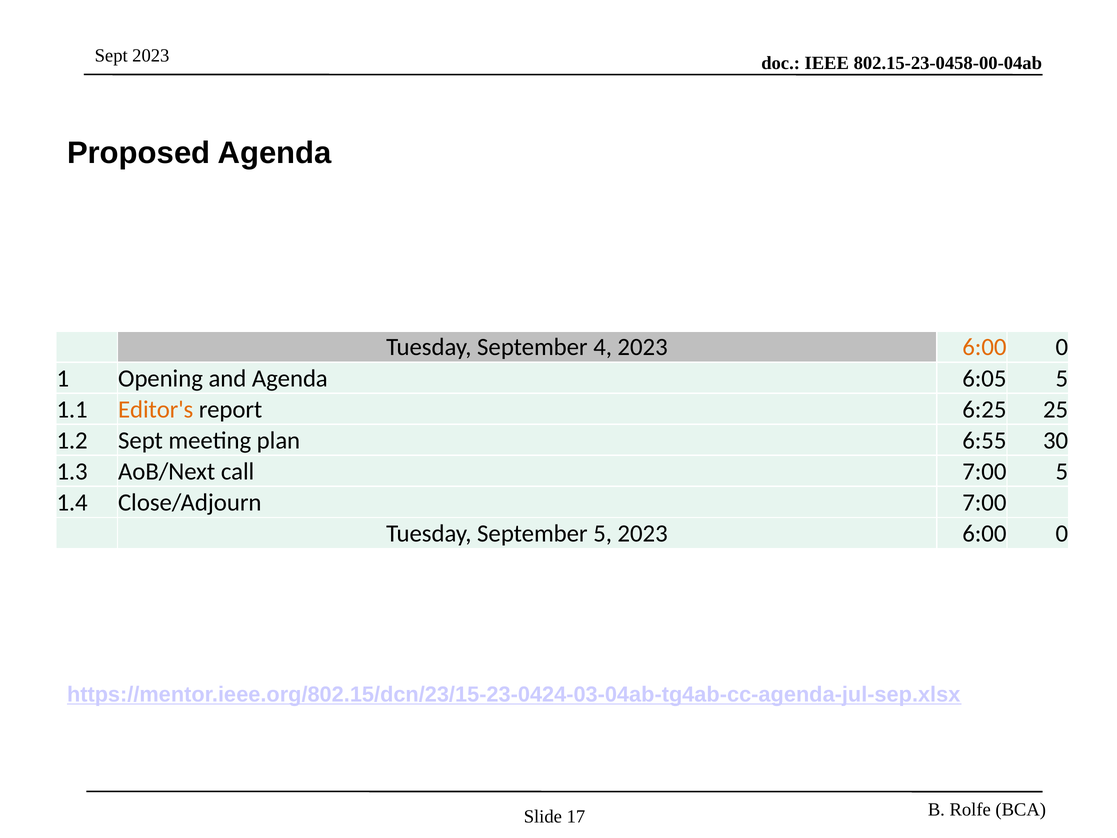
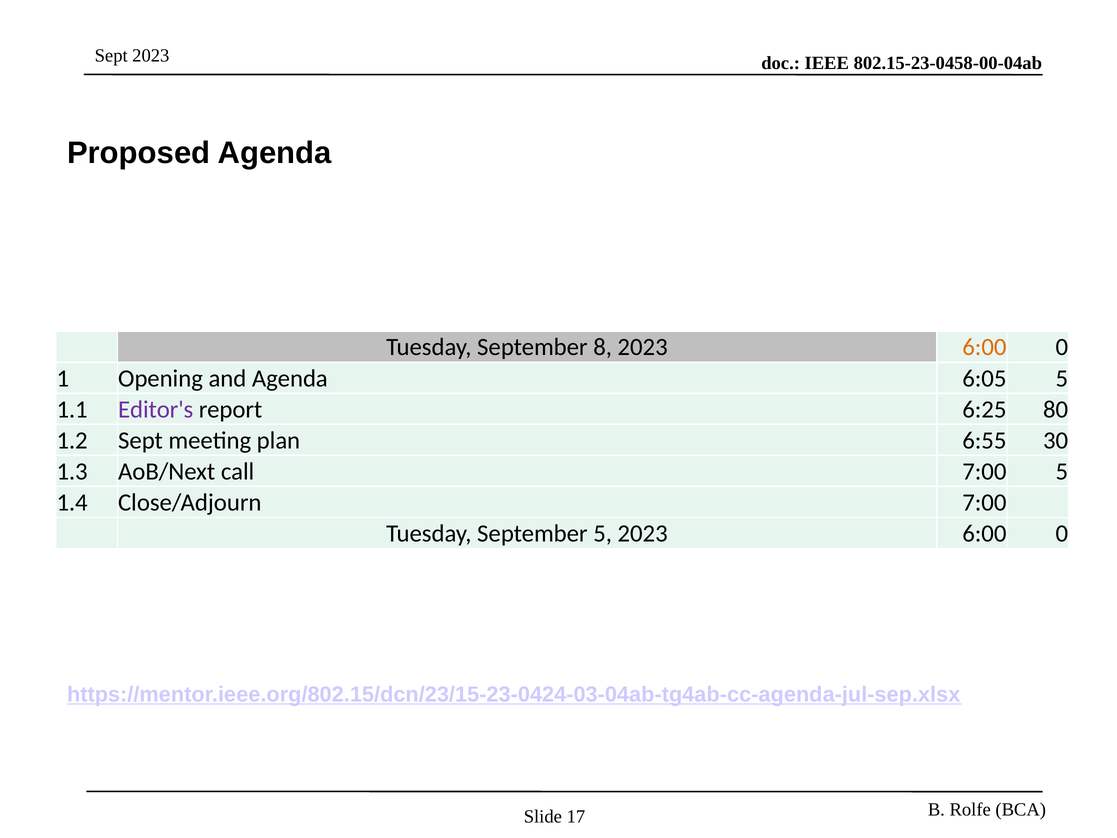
4: 4 -> 8
Editor's colour: orange -> purple
25: 25 -> 80
